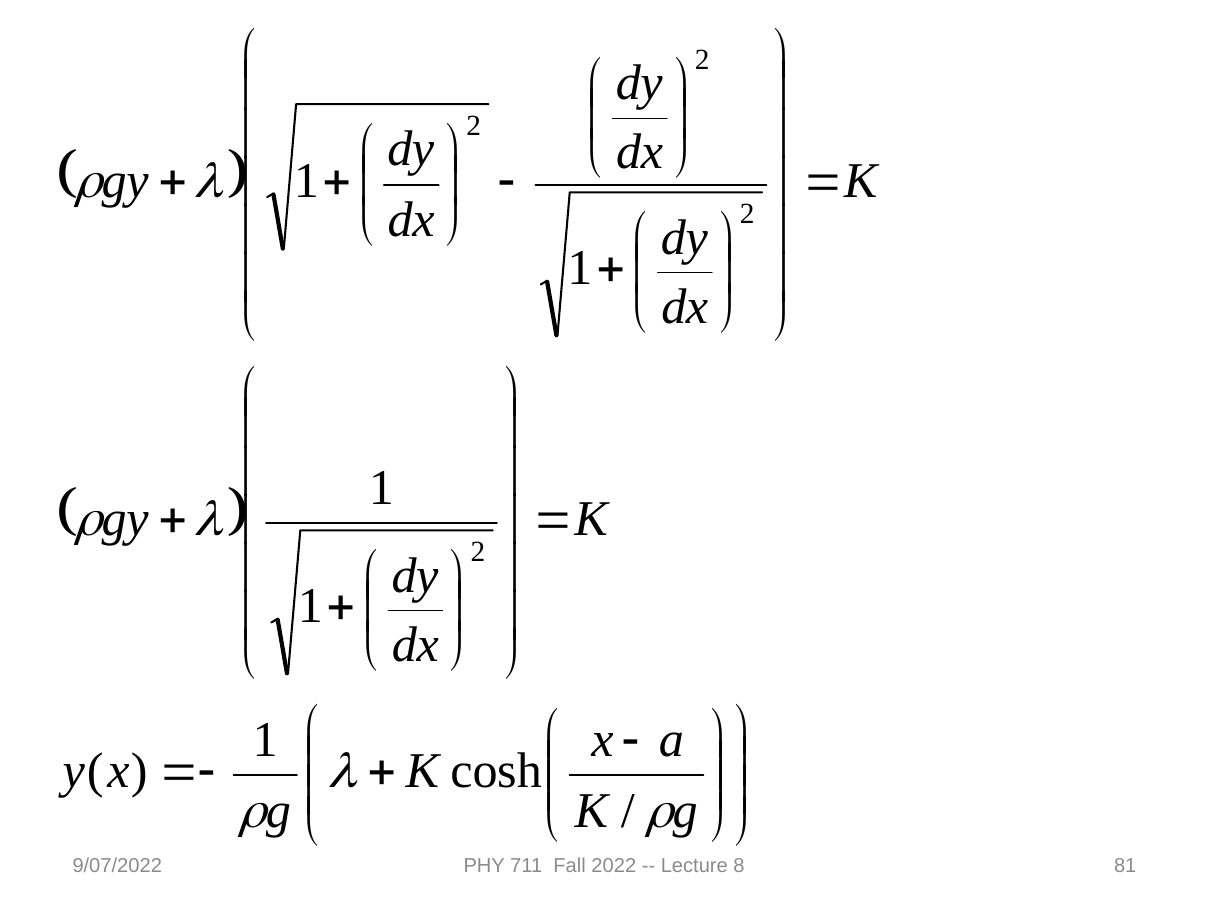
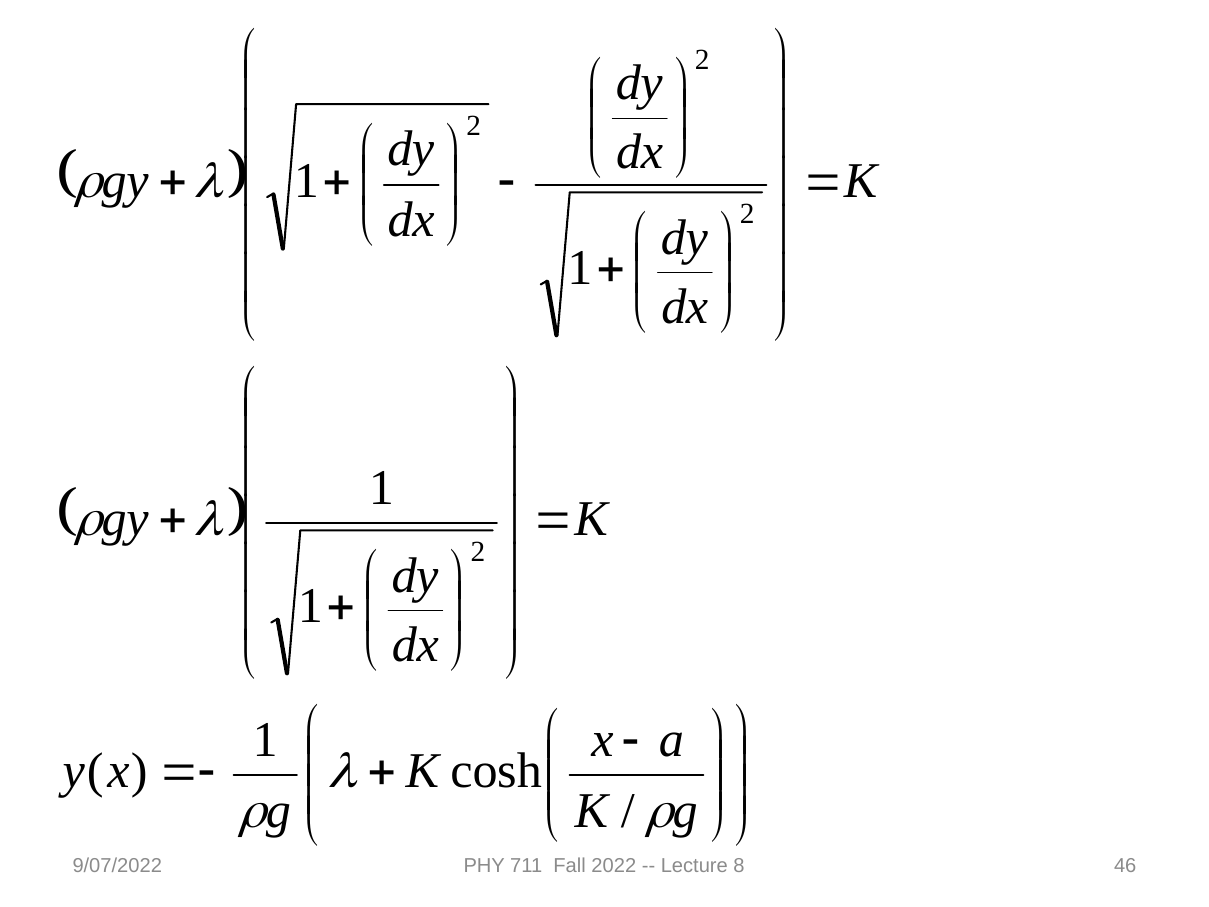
81: 81 -> 46
